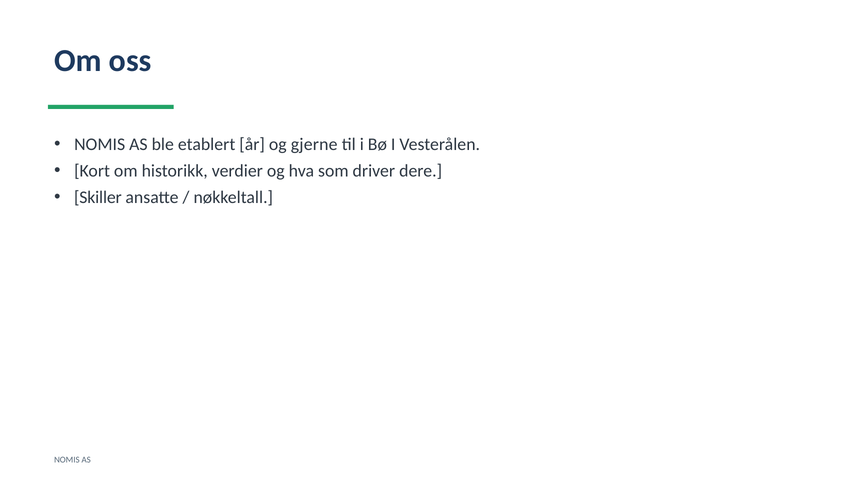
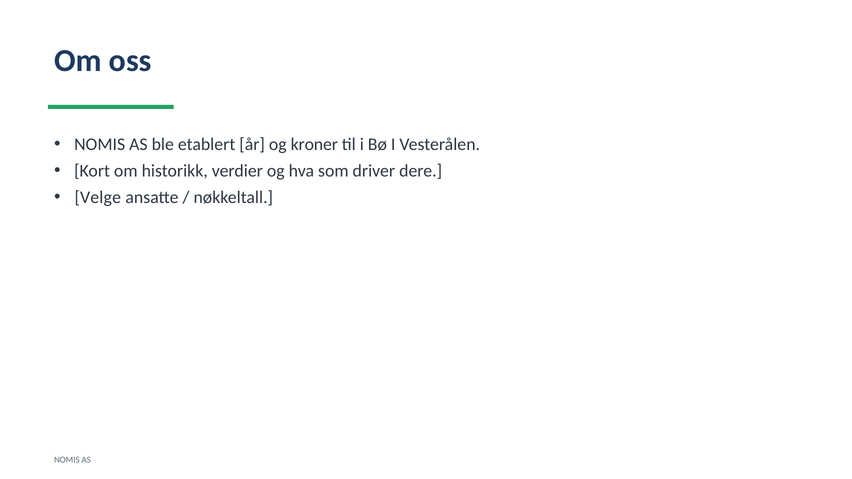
gjerne: gjerne -> kroner
Skiller: Skiller -> Velge
